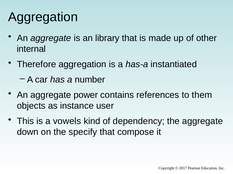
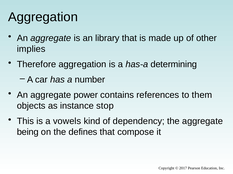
internal: internal -> implies
instantiated: instantiated -> determining
user: user -> stop
down: down -> being
specify: specify -> defines
